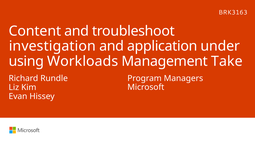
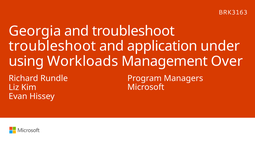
Content: Content -> Georgia
investigation at (52, 46): investigation -> troubleshoot
Take: Take -> Over
